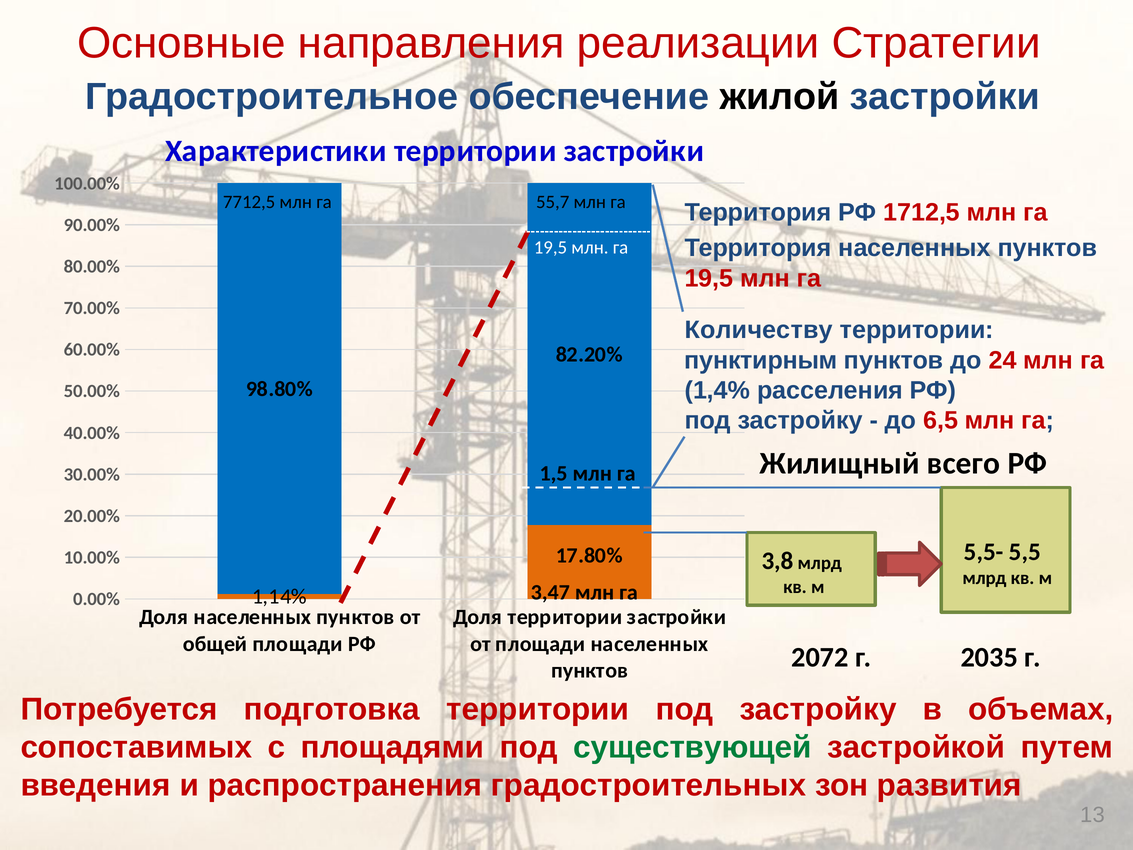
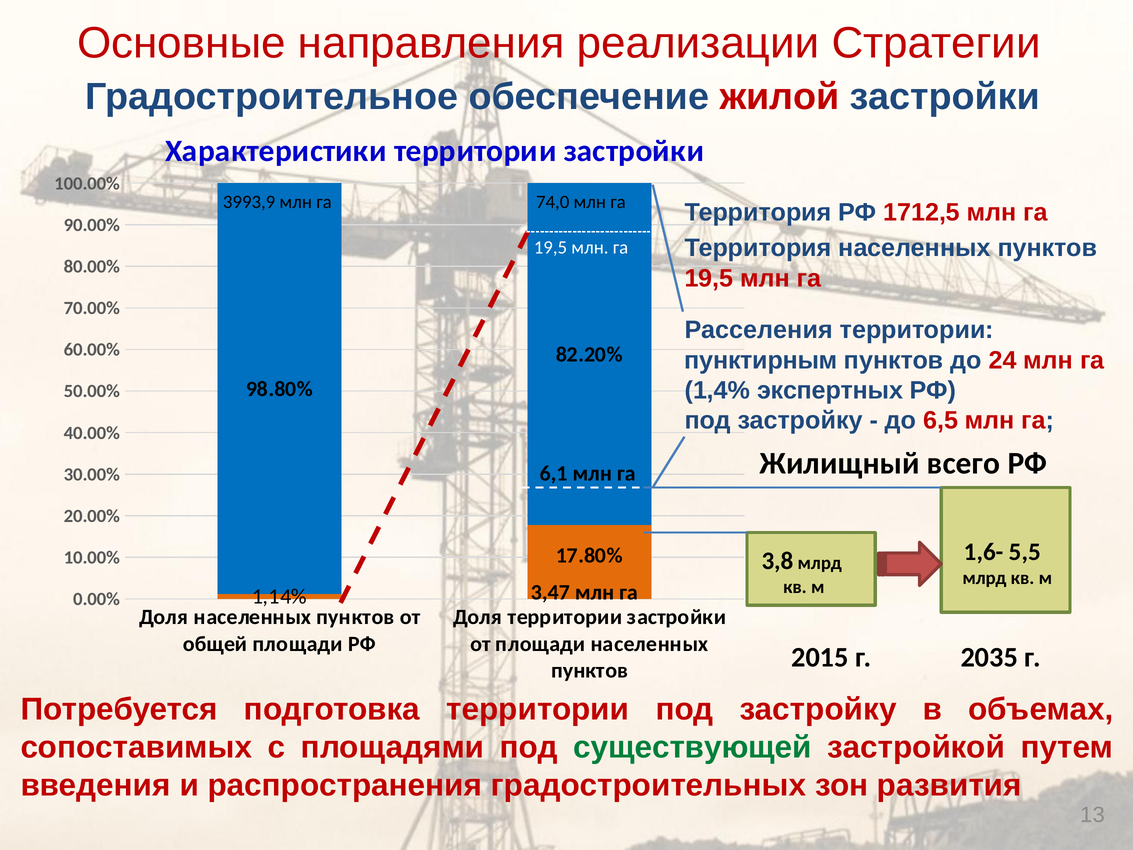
жилой colour: black -> red
7712,5: 7712,5 -> 3993,9
55,7: 55,7 -> 74,0
Количеству: Количеству -> Расселения
расселения: расселения -> экспертных
1,5: 1,5 -> 6,1
5,5-: 5,5- -> 1,6-
2072: 2072 -> 2015
